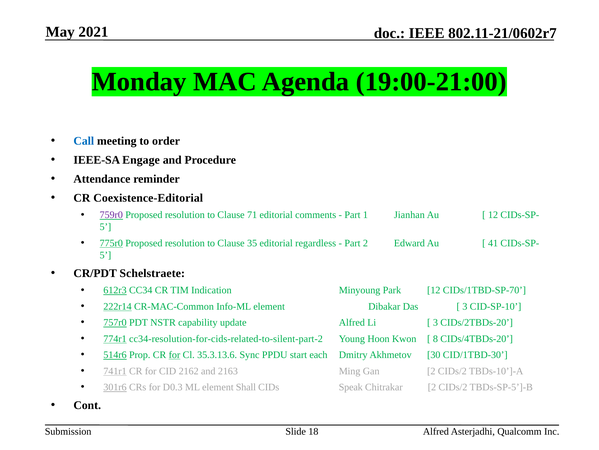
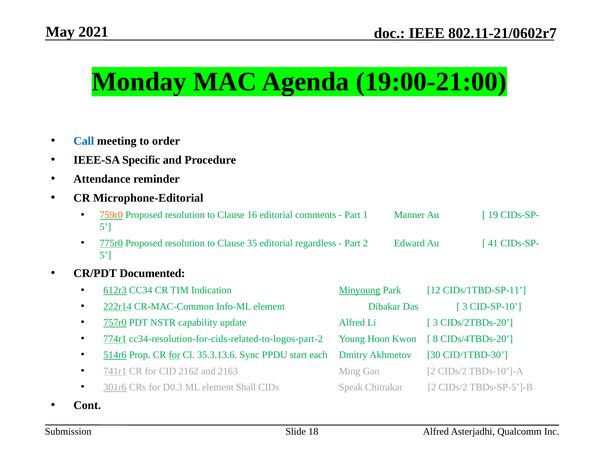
Engage: Engage -> Specific
Coexistence-Editorial: Coexistence-Editorial -> Microphone-Editorial
759r0 colour: purple -> orange
71: 71 -> 16
Jianhan: Jianhan -> Manner
12 at (493, 215): 12 -> 19
Schelstraete: Schelstraete -> Documented
Minyoung underline: none -> present
CIDs/1TBD-SP-70: CIDs/1TBD-SP-70 -> CIDs/1TBD-SP-11
cc34-resolution-for-cids-related-to-silent-part-2: cc34-resolution-for-cids-related-to-silent-part-2 -> cc34-resolution-for-cids-related-to-logos-part-2
